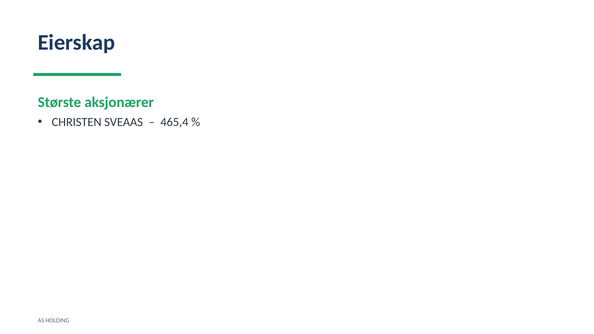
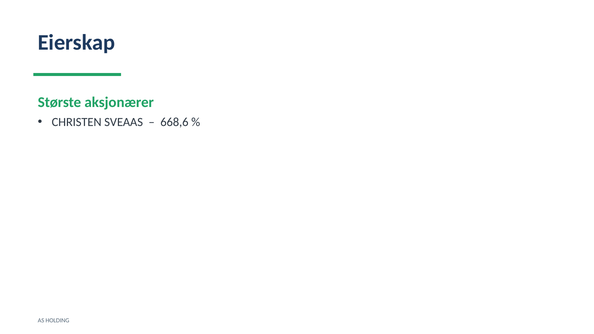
465,4: 465,4 -> 668,6
